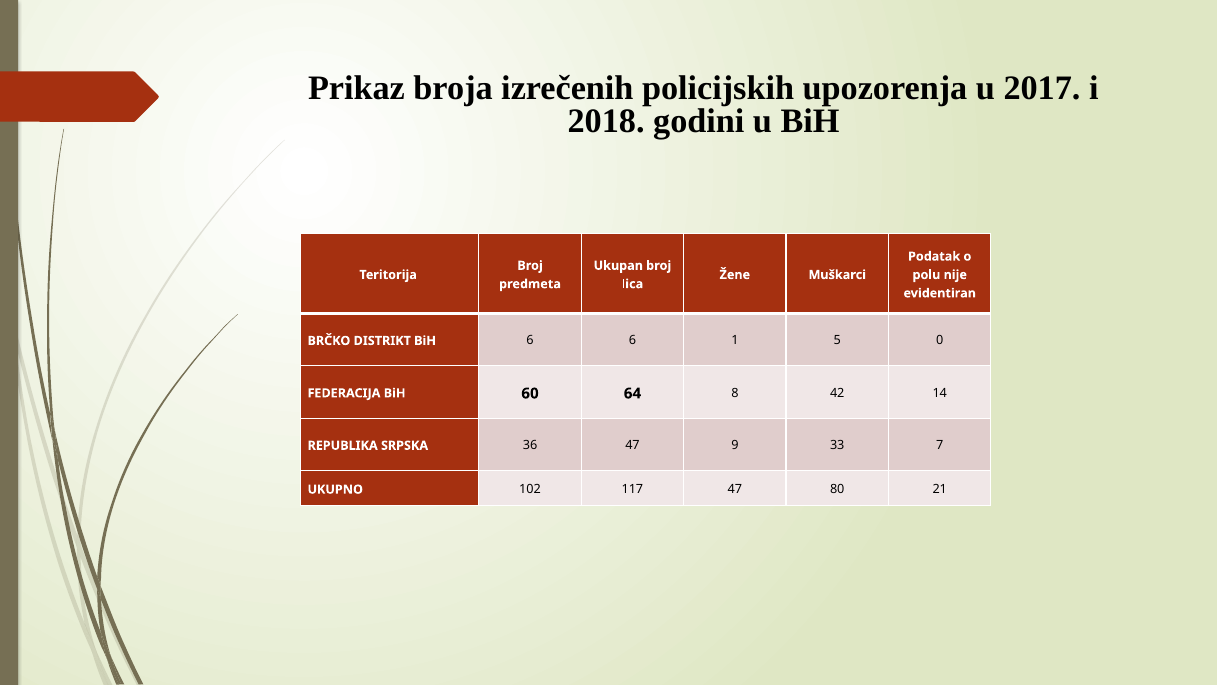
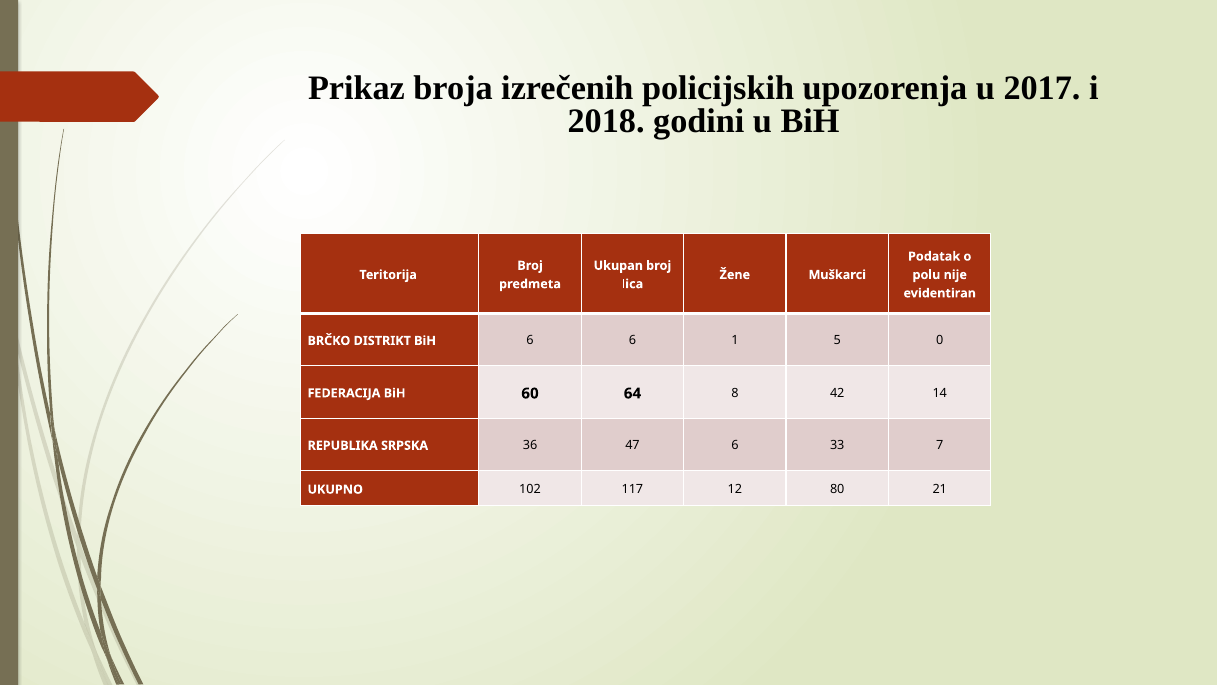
47 9: 9 -> 6
117 47: 47 -> 12
